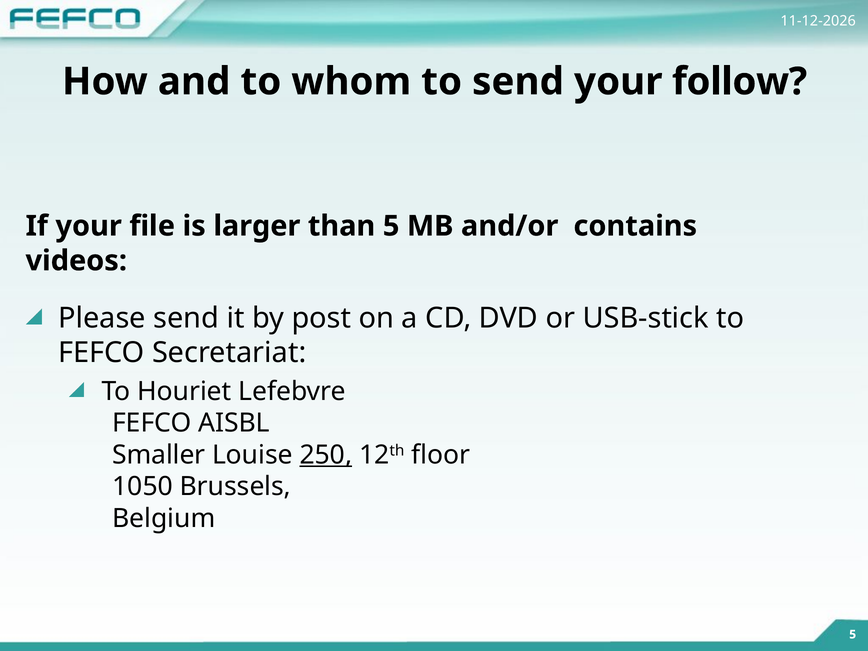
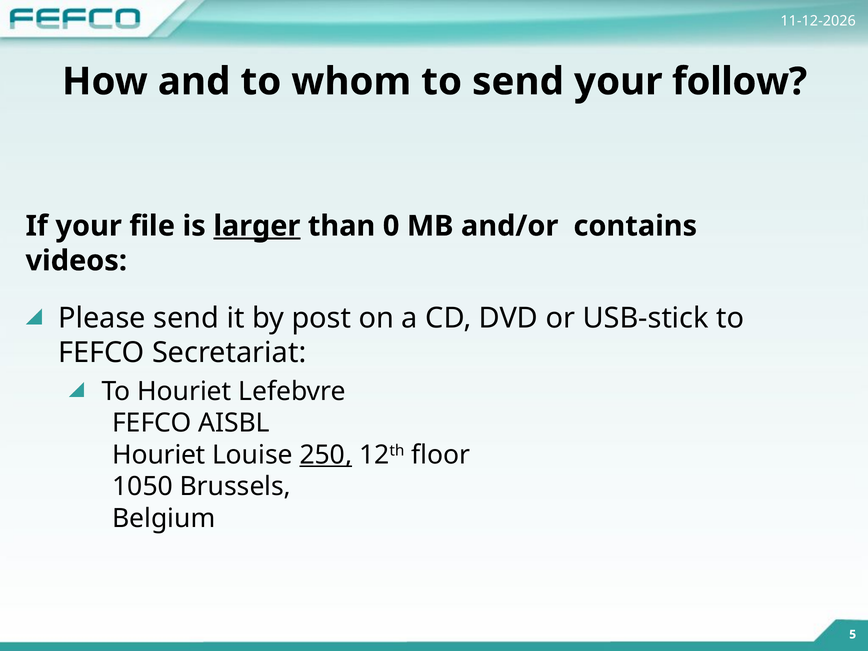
larger underline: none -> present
than 5: 5 -> 0
Smaller at (159, 455): Smaller -> Houriet
